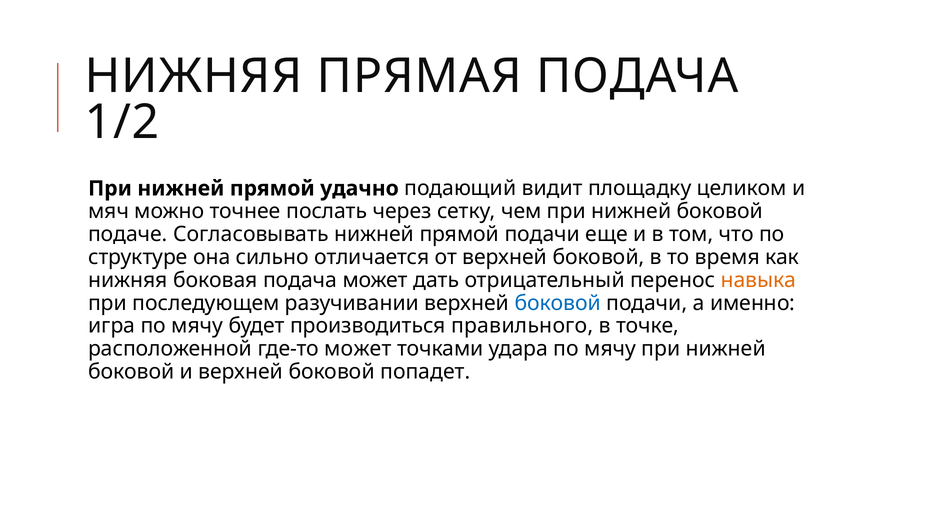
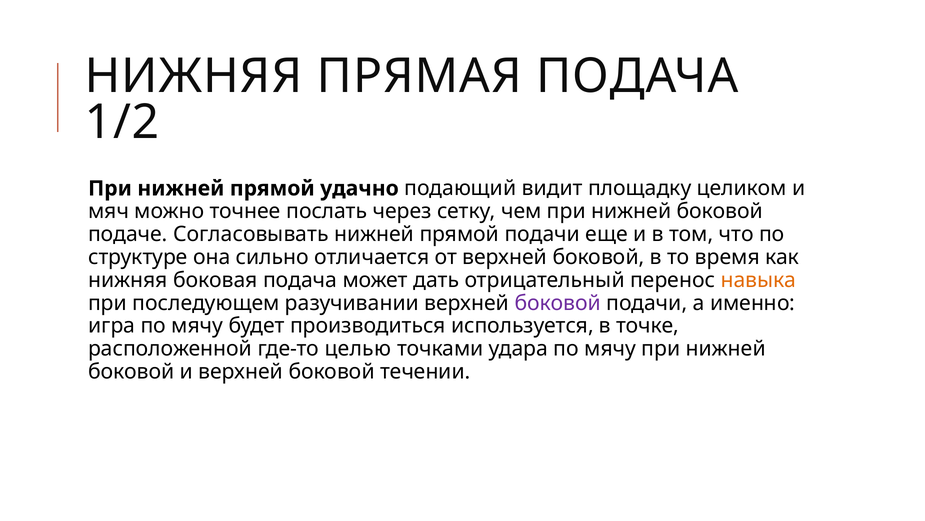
боковой at (558, 303) colour: blue -> purple
правильного: правильного -> используется
где-то может: может -> целью
попадет: попадет -> течении
